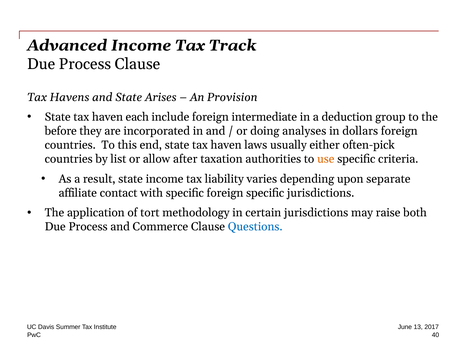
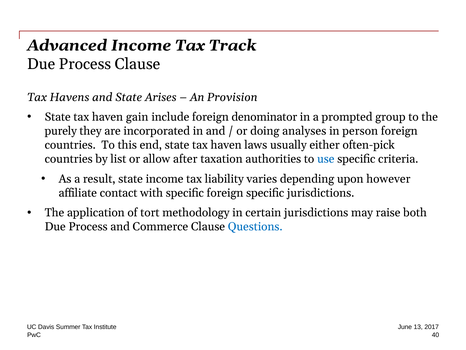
each: each -> gain
intermediate: intermediate -> denominator
deduction: deduction -> prompted
before: before -> purely
dollars: dollars -> person
use colour: orange -> blue
separate: separate -> however
